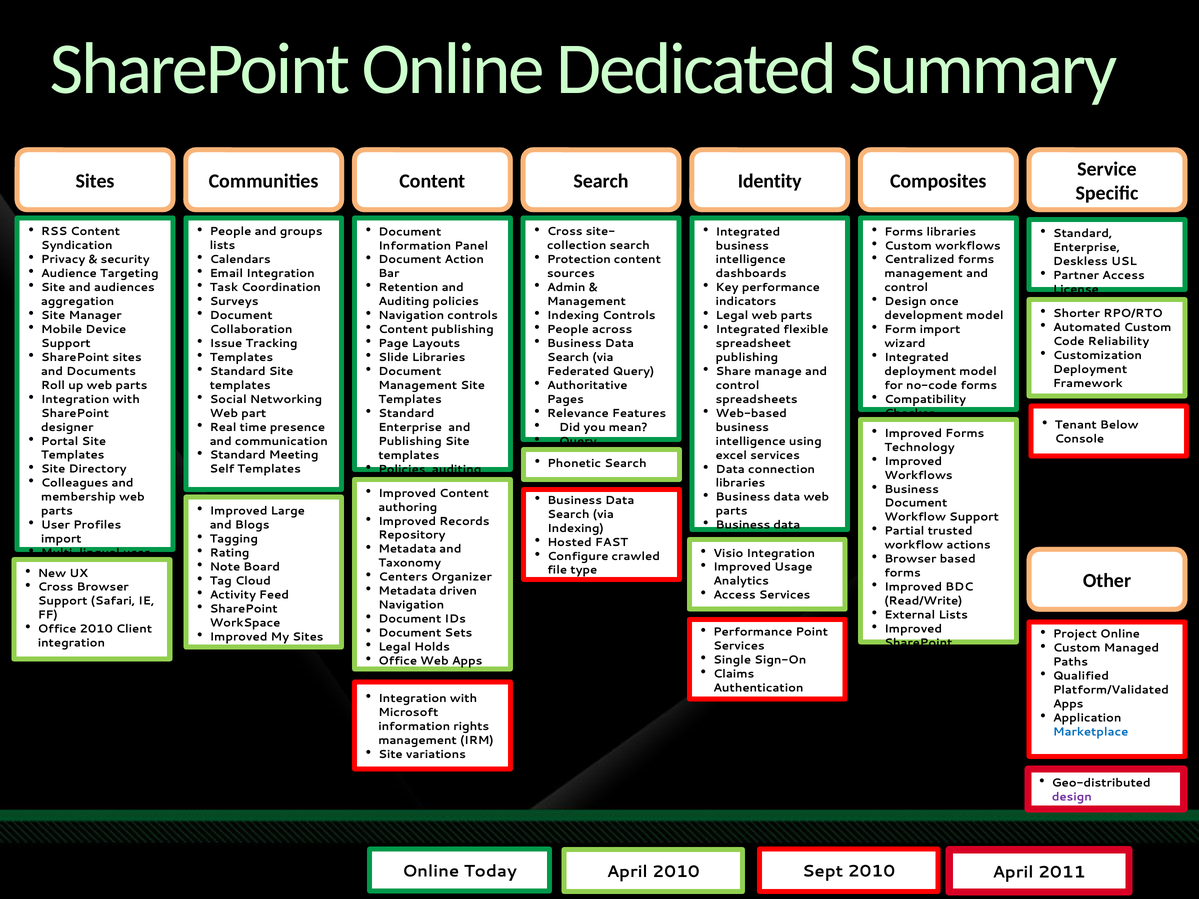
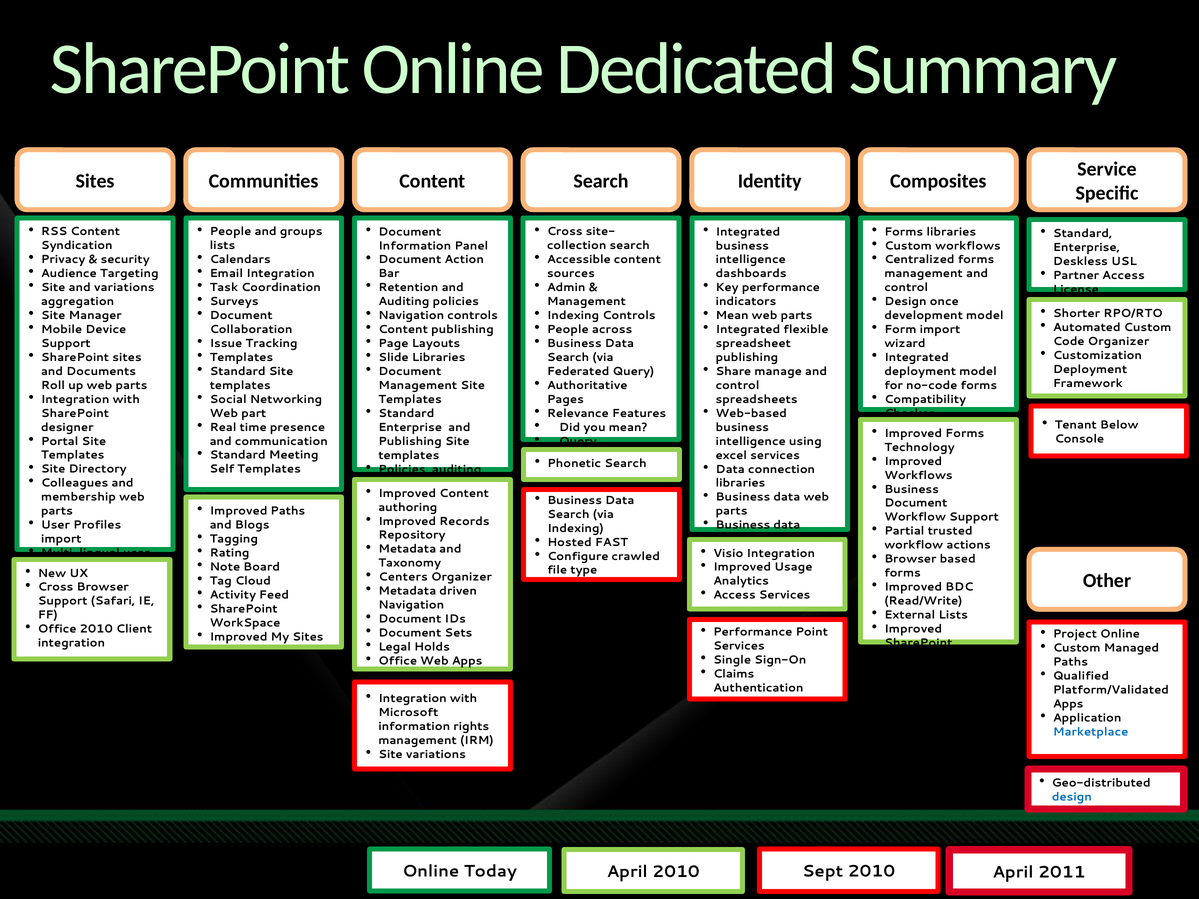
Protection: Protection -> Accessible
and audiences: audiences -> variations
Legal at (732, 316): Legal -> Mean
Code Reliability: Reliability -> Organizer
Improved Large: Large -> Paths
design at (1072, 797) colour: purple -> blue
